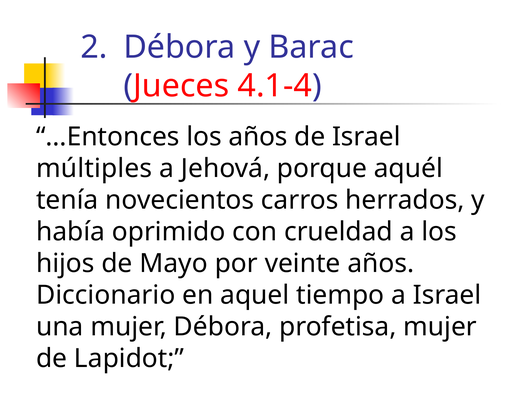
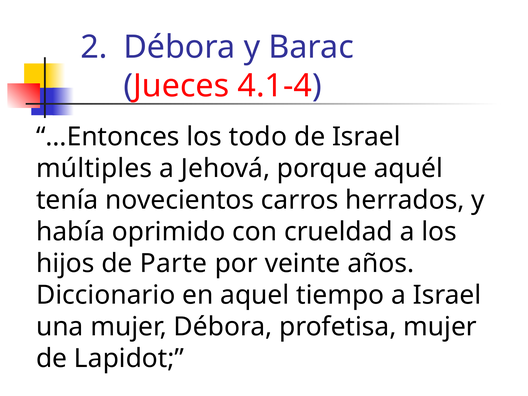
los años: años -> todo
Mayo: Mayo -> Parte
